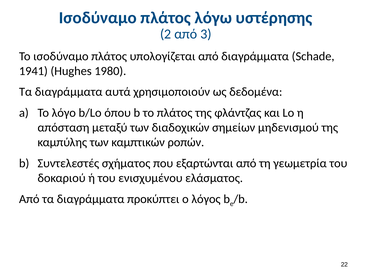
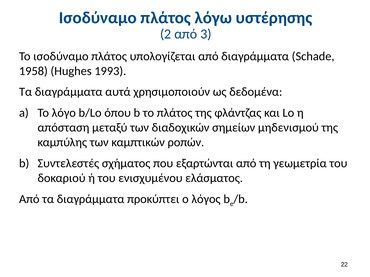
1941: 1941 -> 1958
1980: 1980 -> 1993
